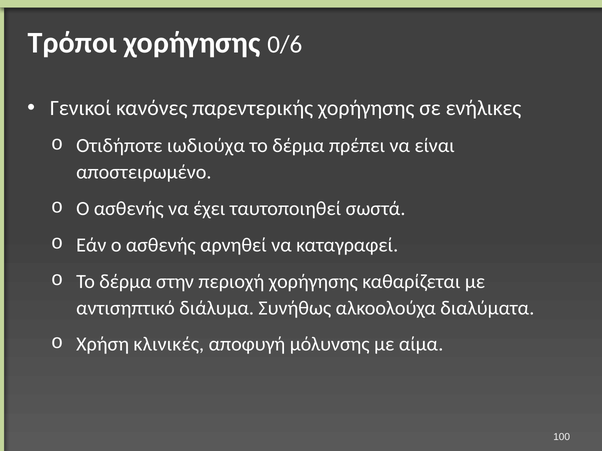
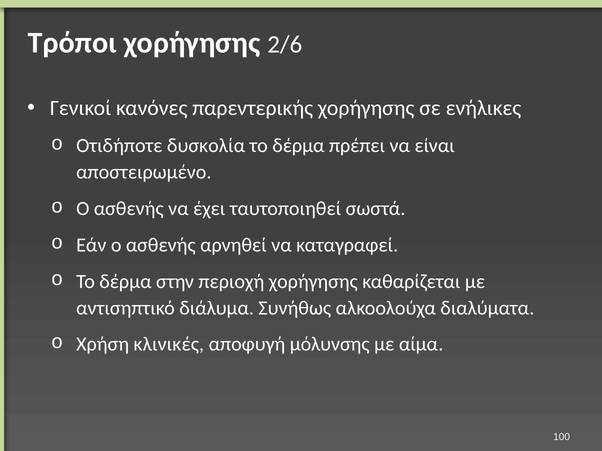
0/6: 0/6 -> 2/6
ιωδιούχα: ιωδιούχα -> δυσκολία
